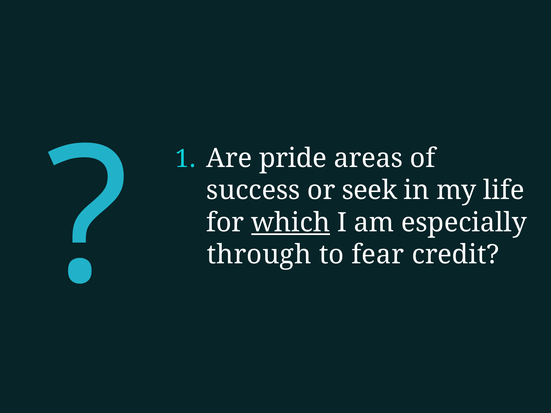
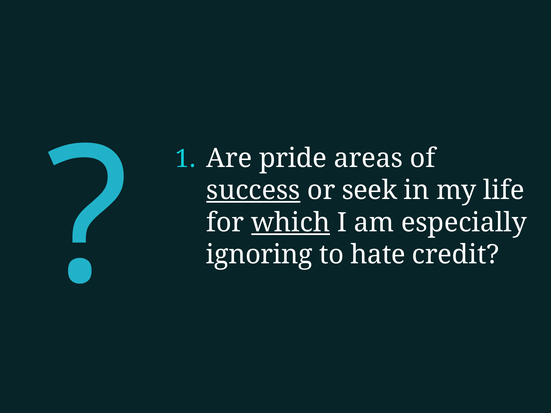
success underline: none -> present
through: through -> ignoring
fear: fear -> hate
